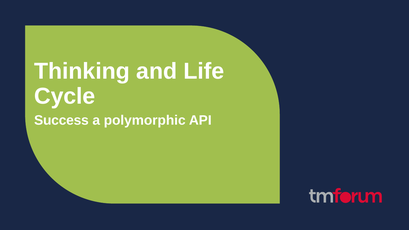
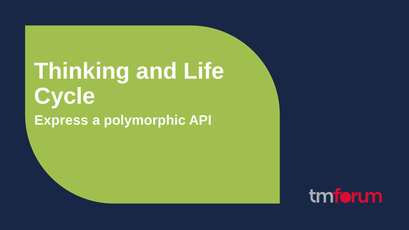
Success: Success -> Express
